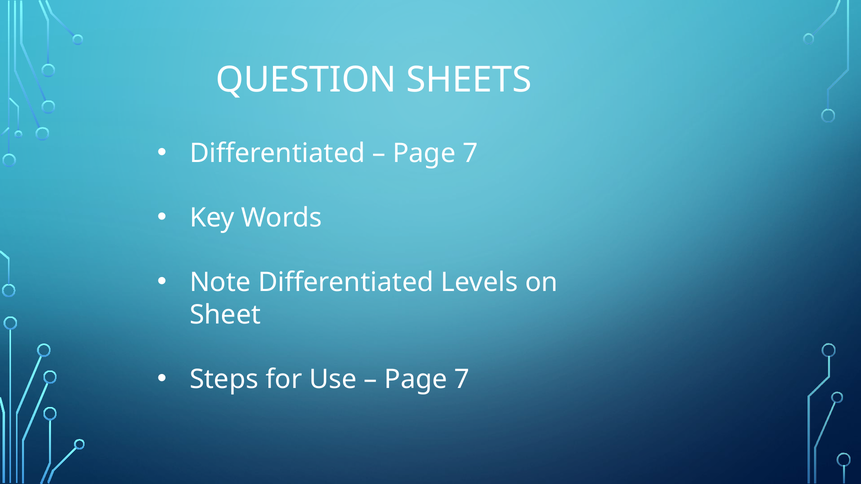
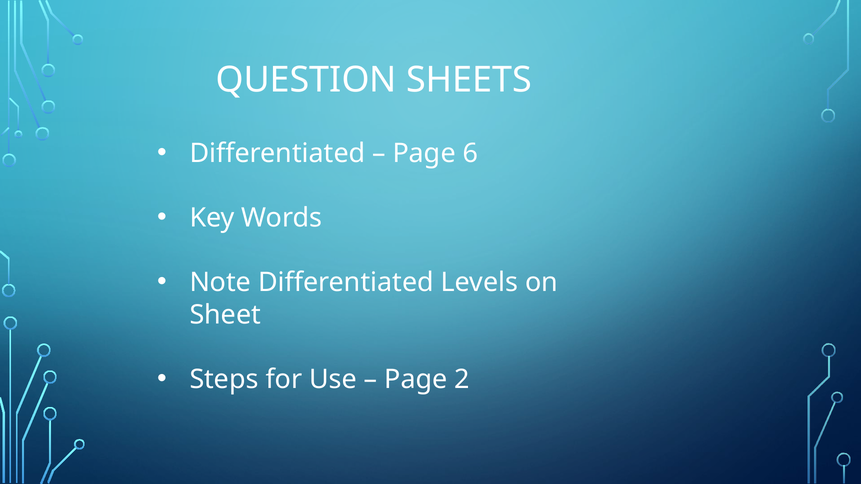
7 at (470, 154): 7 -> 6
7 at (462, 380): 7 -> 2
